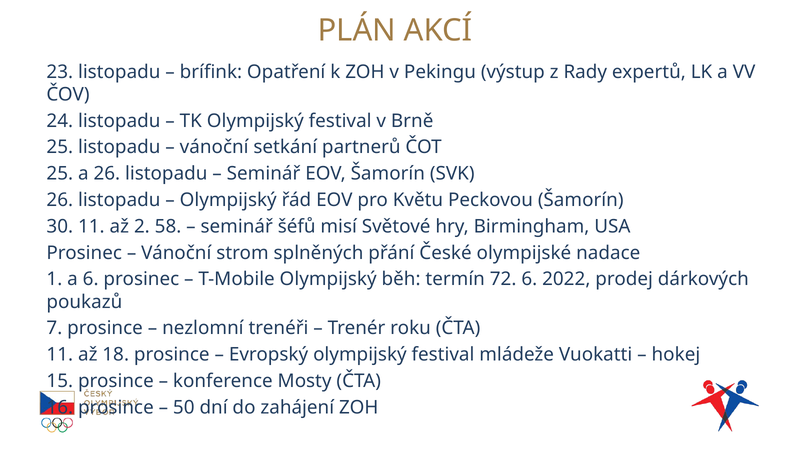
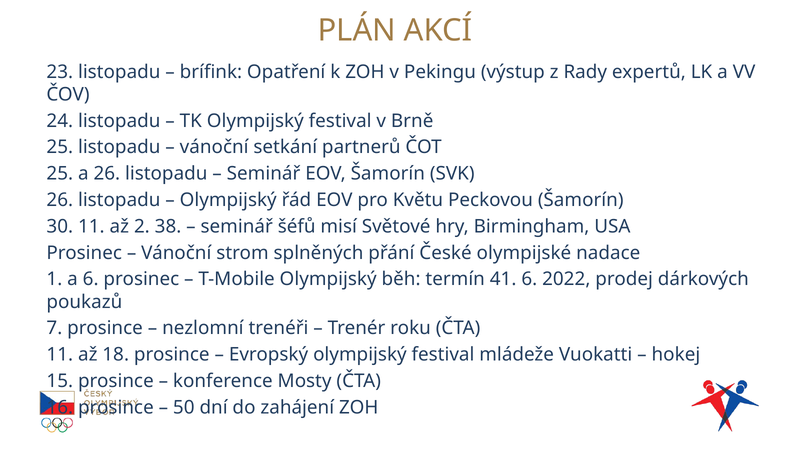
58: 58 -> 38
72: 72 -> 41
